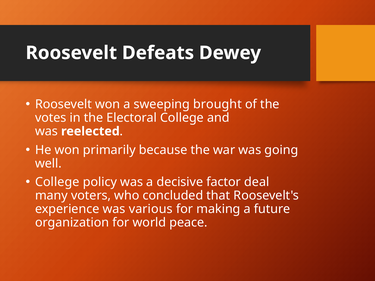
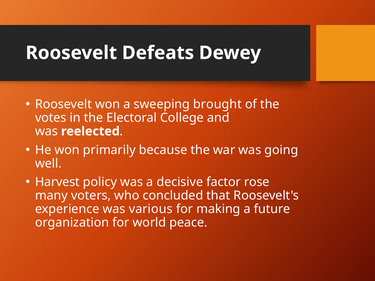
College at (57, 182): College -> Harvest
deal: deal -> rose
